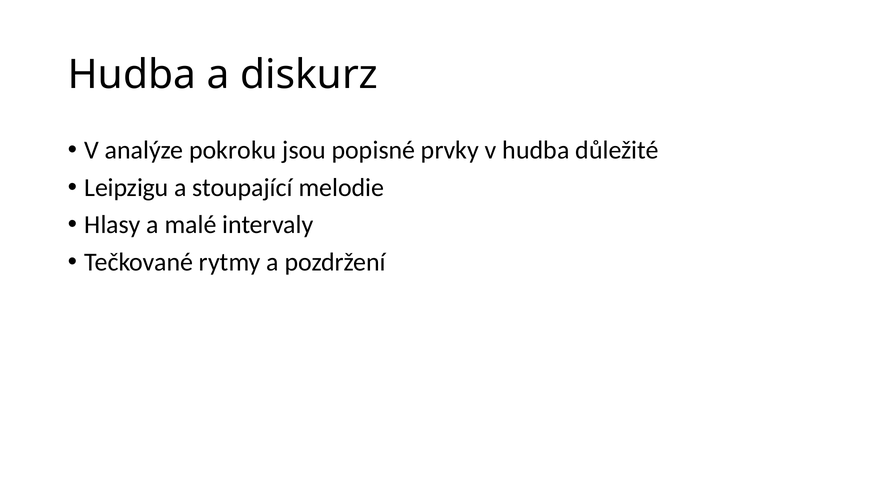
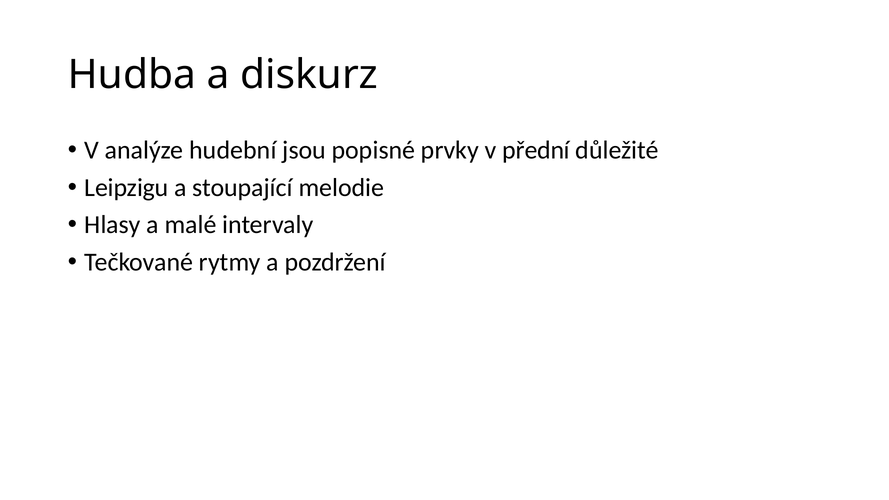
pokroku: pokroku -> hudební
v hudba: hudba -> přední
